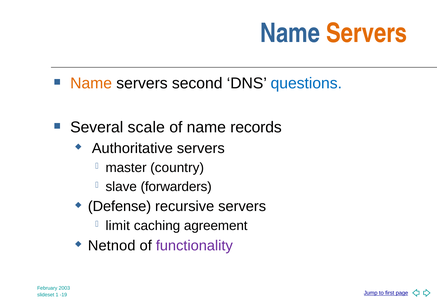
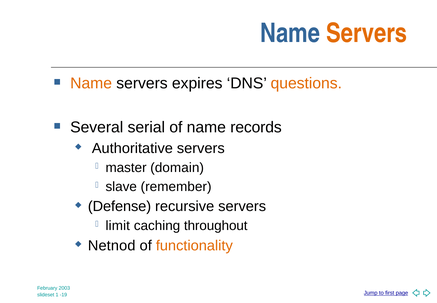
second: second -> expires
questions colour: blue -> orange
scale: scale -> serial
country: country -> domain
forwarders: forwarders -> remember
agreement: agreement -> throughout
functionality colour: purple -> orange
